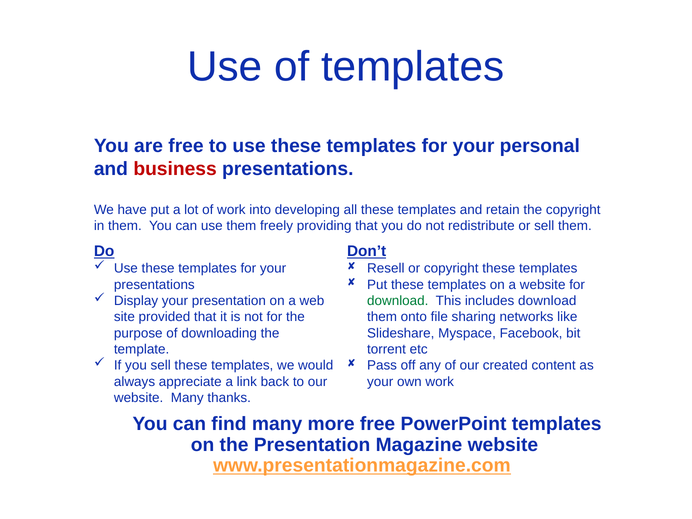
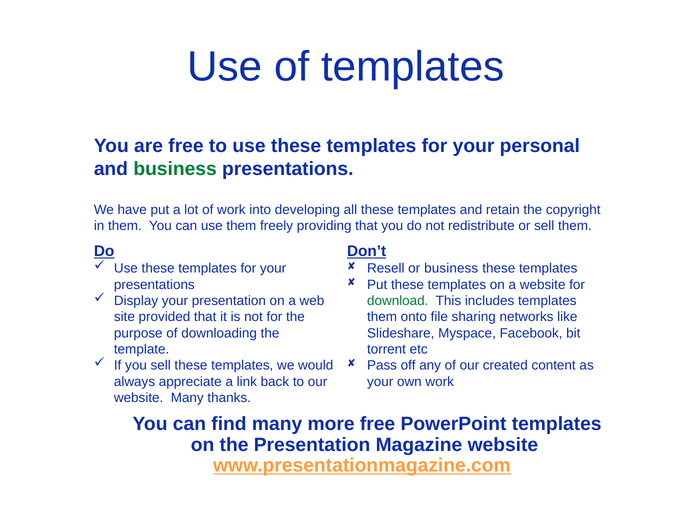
business at (175, 169) colour: red -> green
or copyright: copyright -> business
includes download: download -> templates
